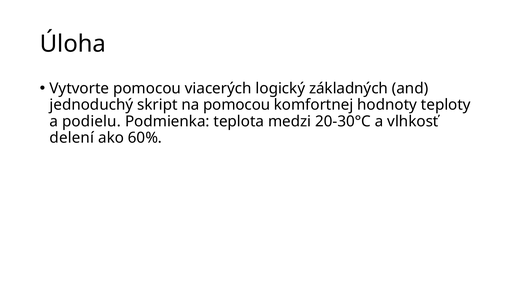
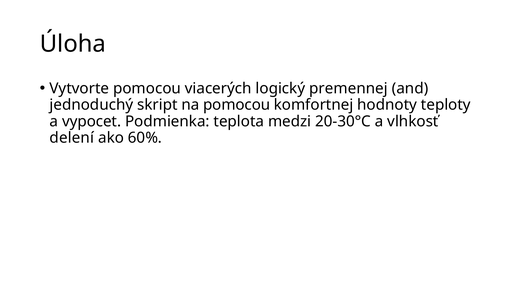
základných: základných -> premennej
podielu: podielu -> vypocet
